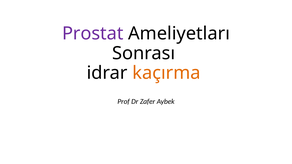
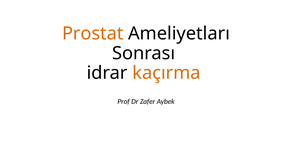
Prostat colour: purple -> orange
